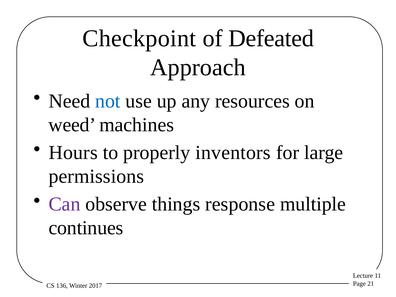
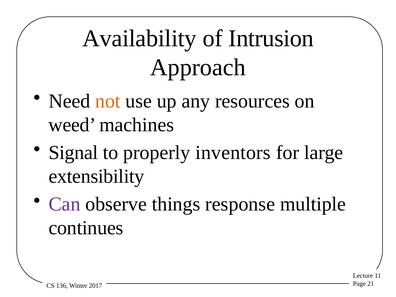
Checkpoint: Checkpoint -> Availability
Defeated: Defeated -> Intrusion
not colour: blue -> orange
Hours: Hours -> Signal
permissions: permissions -> extensibility
